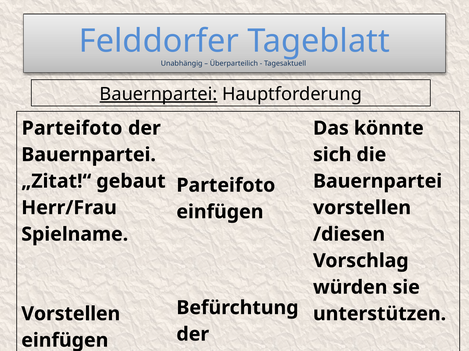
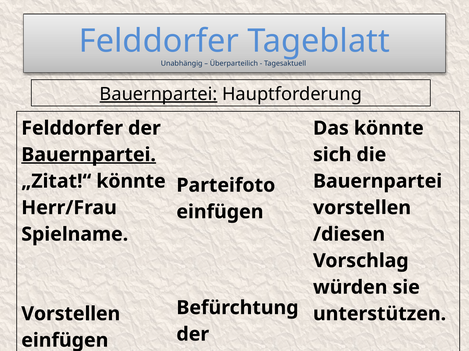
Parteifoto at (72, 128): Parteifoto -> Felddorfer
Bauernpartei at (89, 155) underline: none -> present
„Zitat!“ gebaut: gebaut -> könnte
